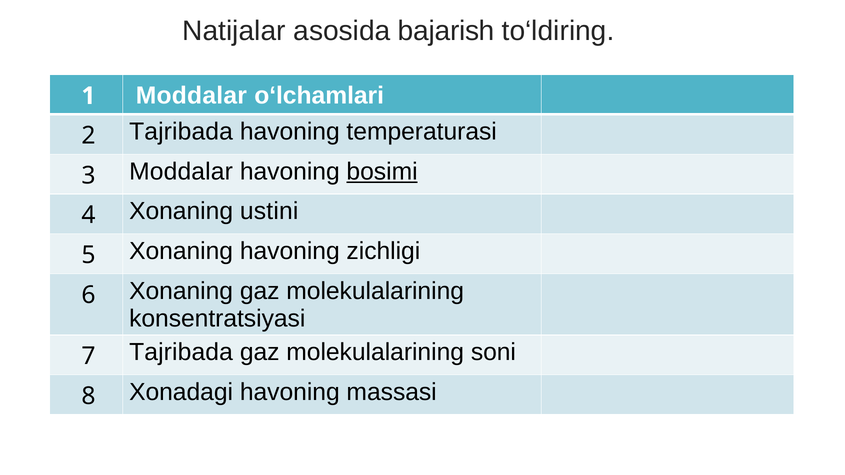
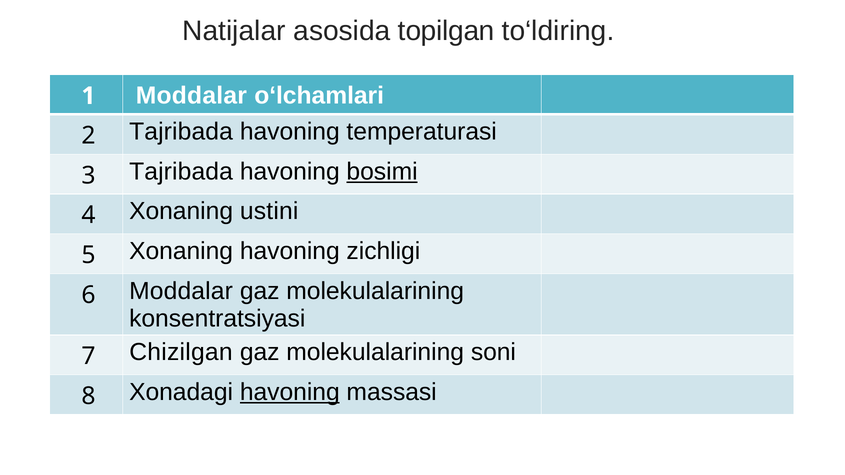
bajarish: bajarish -> topilgan
3 Moddalar: Moddalar -> Tajribada
6 Xonaning: Xonaning -> Moddalar
7 Tajribada: Tajribada -> Chizilgan
havoning at (290, 392) underline: none -> present
